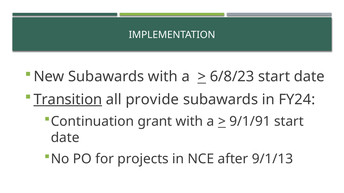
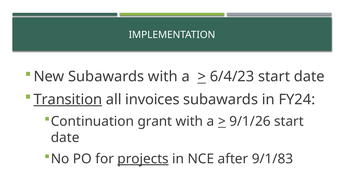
6/8/23: 6/8/23 -> 6/4/23
provide: provide -> invoices
9/1/91: 9/1/91 -> 9/1/26
projects underline: none -> present
9/1/13: 9/1/13 -> 9/1/83
